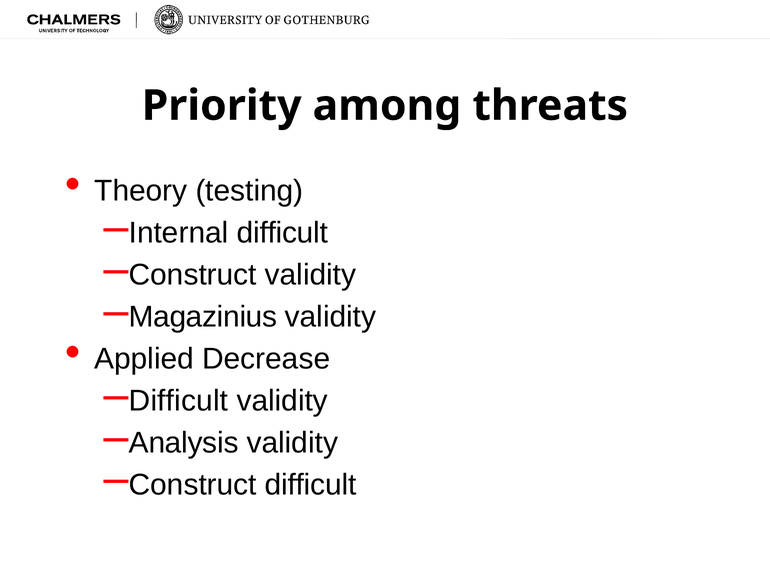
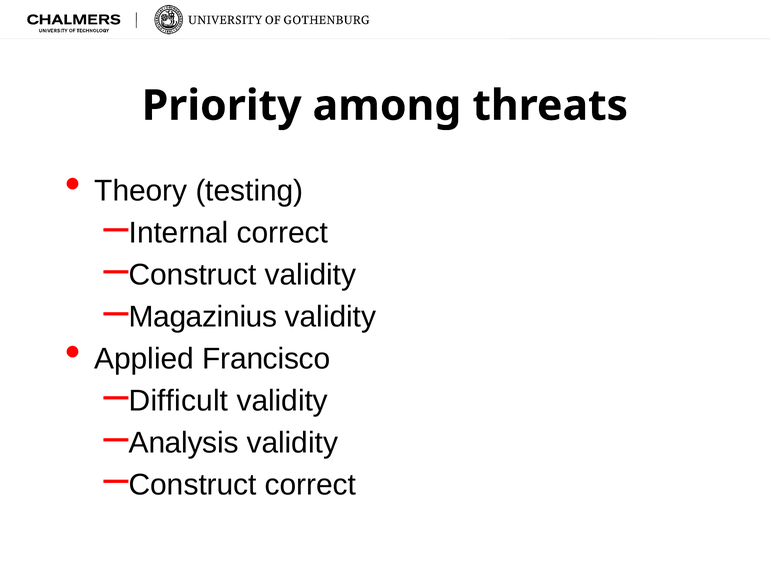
Internal difficult: difficult -> correct
Decrease: Decrease -> Francisco
Construct difficult: difficult -> correct
